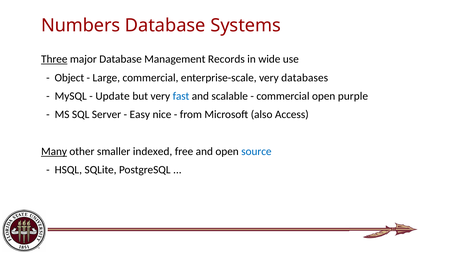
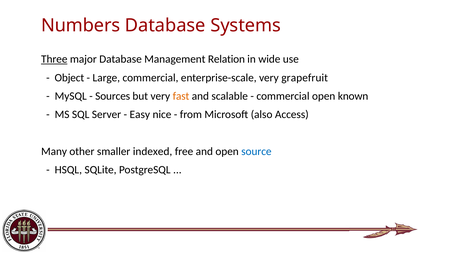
Records: Records -> Relation
databases: databases -> grapefruit
Update: Update -> Sources
fast colour: blue -> orange
purple: purple -> known
Many underline: present -> none
